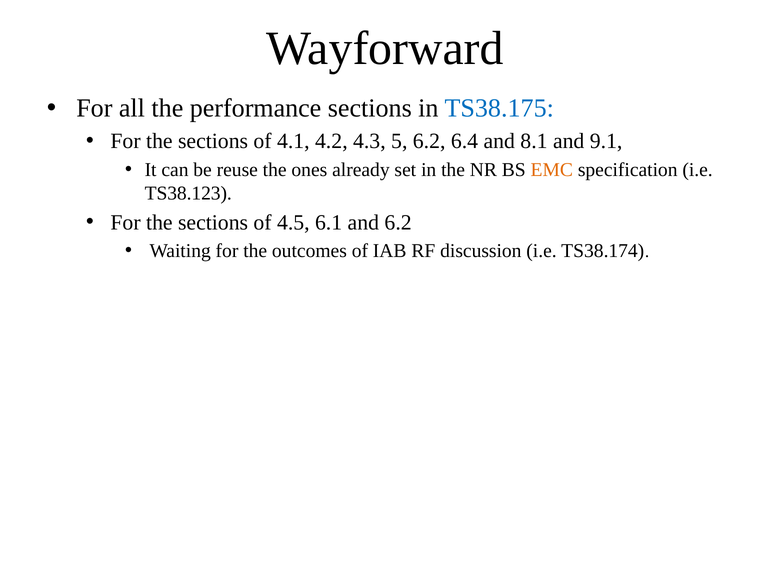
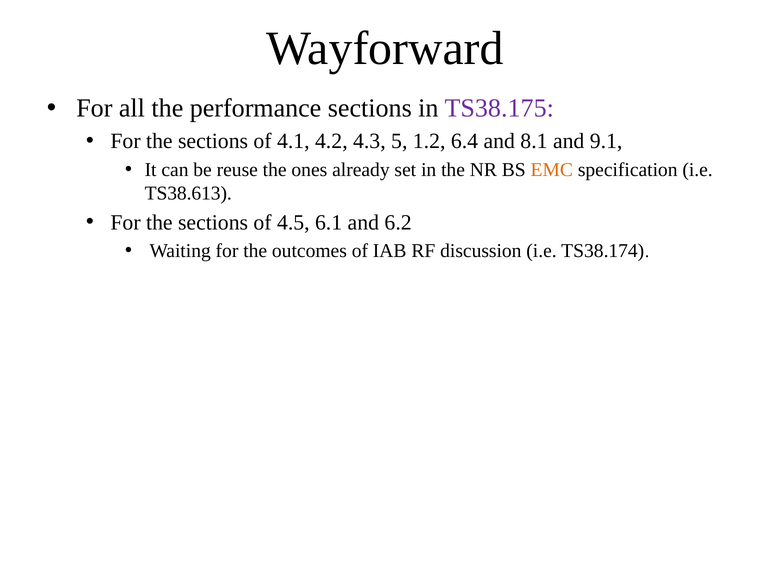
TS38.175 colour: blue -> purple
5 6.2: 6.2 -> 1.2
TS38.123: TS38.123 -> TS38.613
